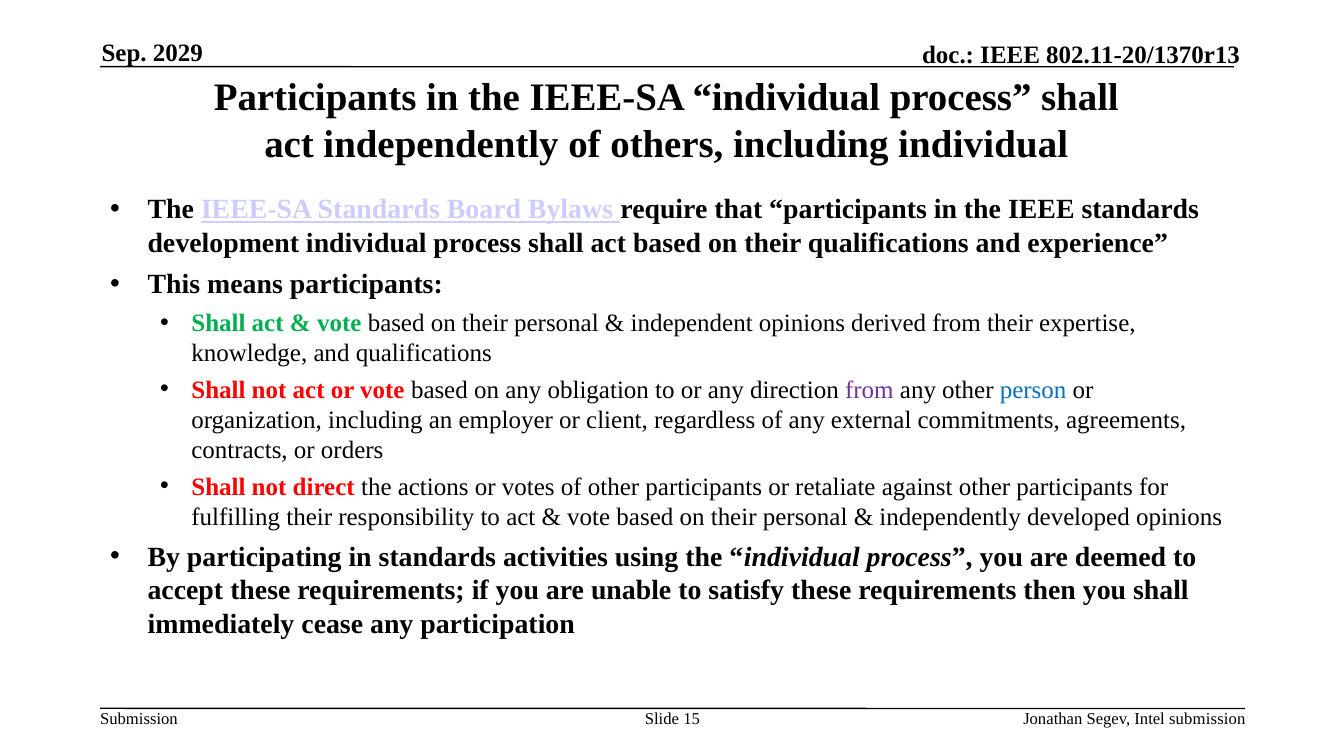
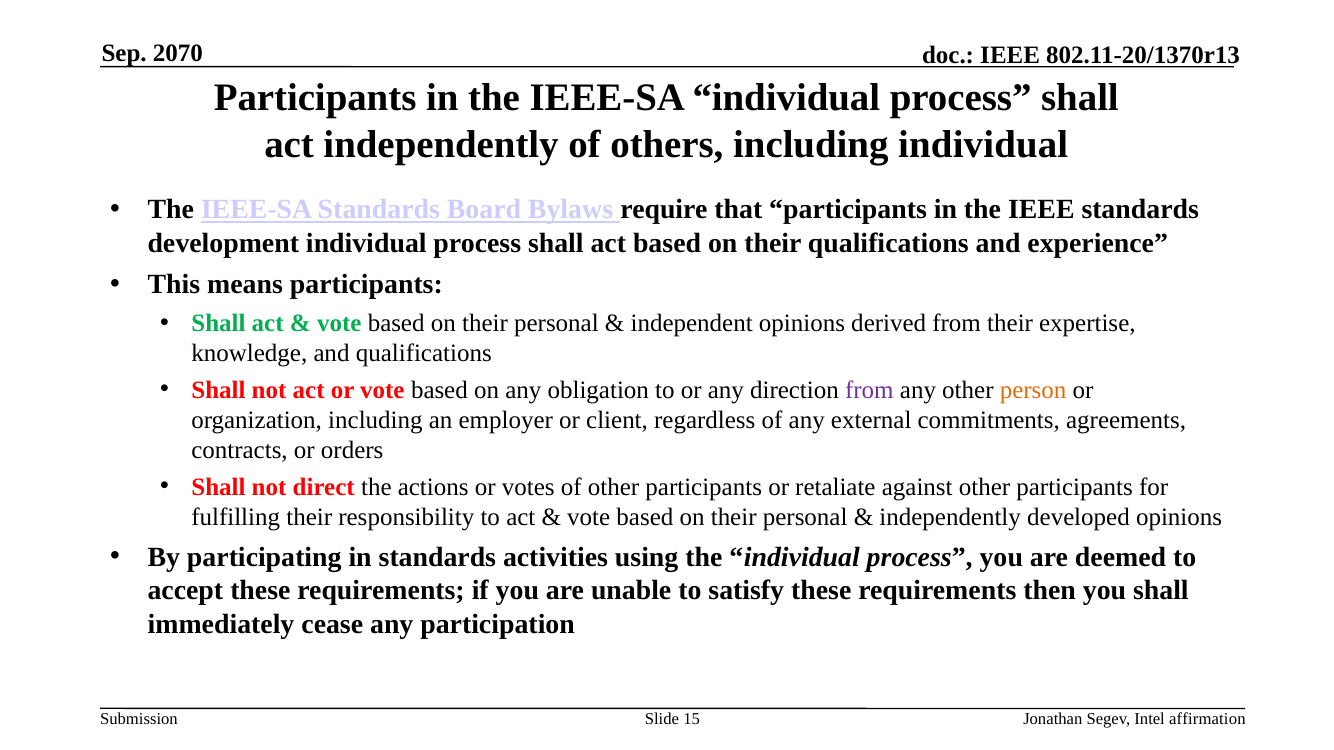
2029: 2029 -> 2070
person colour: blue -> orange
Intel submission: submission -> affirmation
